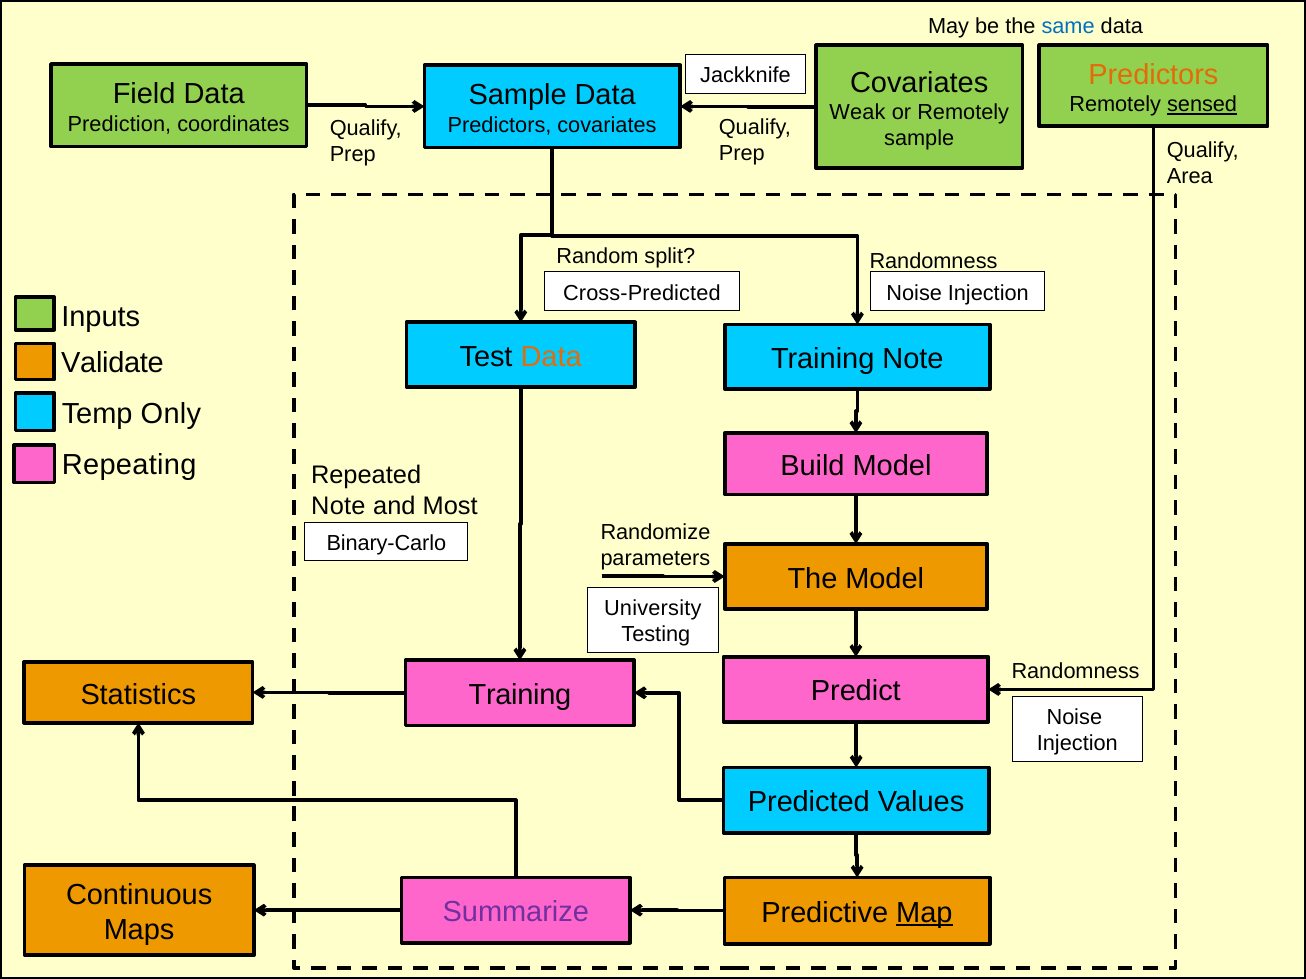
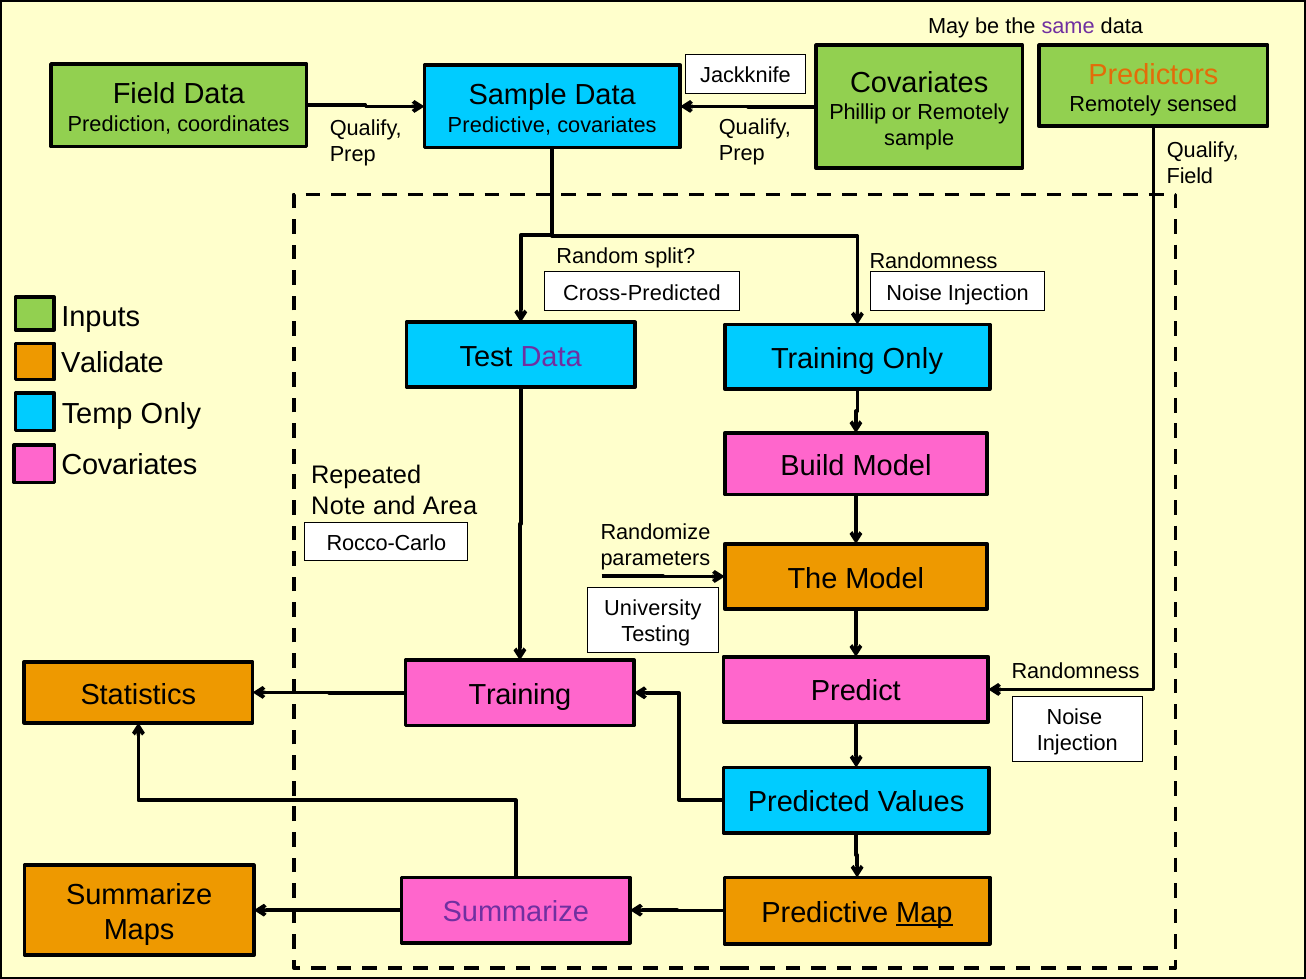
same colour: blue -> purple
sensed underline: present -> none
Weak: Weak -> Phillip
Predictors at (500, 125): Predictors -> Predictive
Area at (1190, 176): Area -> Field
Data at (551, 357) colour: orange -> purple
Training Note: Note -> Only
Repeating at (129, 466): Repeating -> Covariates
Most: Most -> Area
Binary-Carlo: Binary-Carlo -> Rocco-Carlo
Continuous at (139, 895): Continuous -> Summarize
